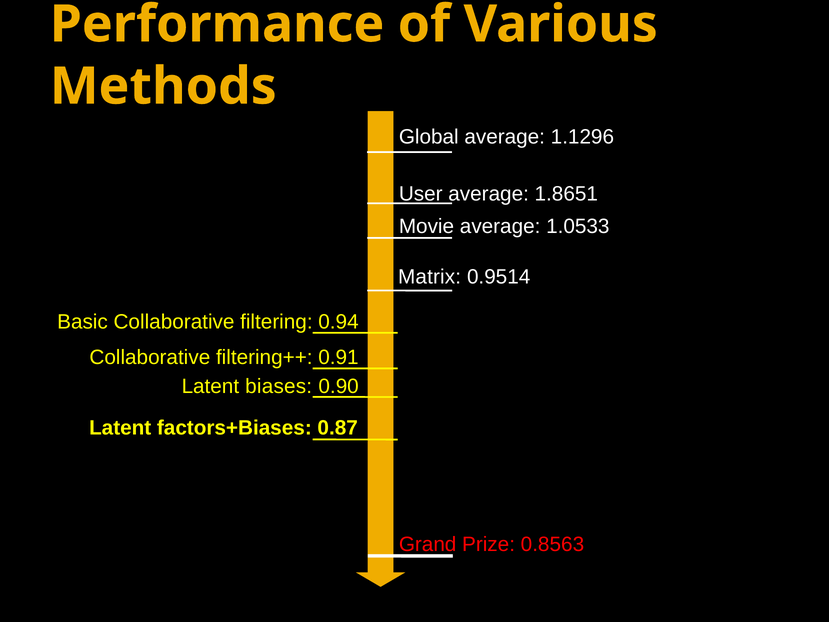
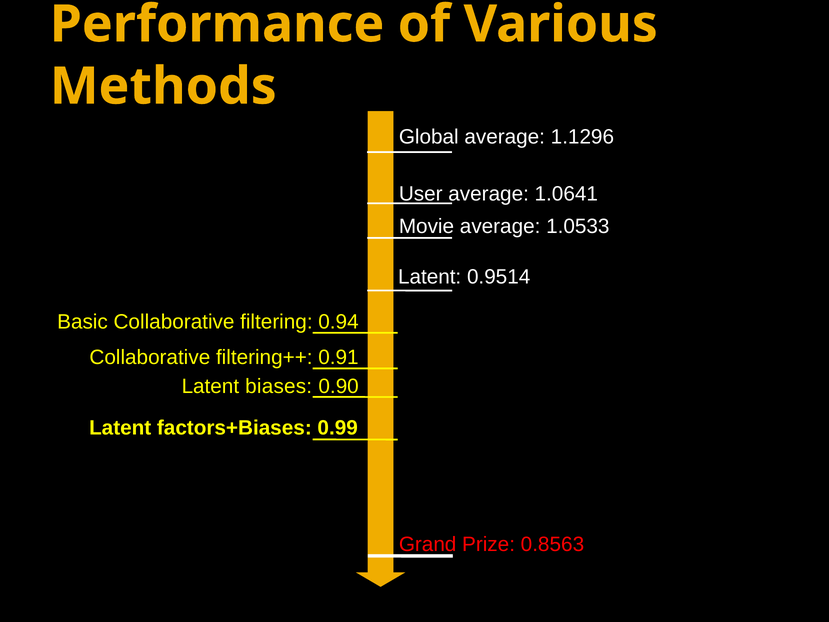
1.8651: 1.8651 -> 1.0641
Matrix at (430, 277): Matrix -> Latent
0.87: 0.87 -> 0.99
